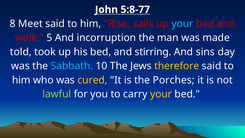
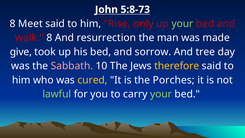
5:8-77: 5:8-77 -> 5:8-73
sails: sails -> only
your at (182, 24) colour: light blue -> light green
walk 5: 5 -> 8
incorruption: incorruption -> resurrection
told: told -> give
stirring: stirring -> sorrow
sins: sins -> tree
Sabbath colour: light blue -> pink
your at (161, 94) colour: yellow -> light green
